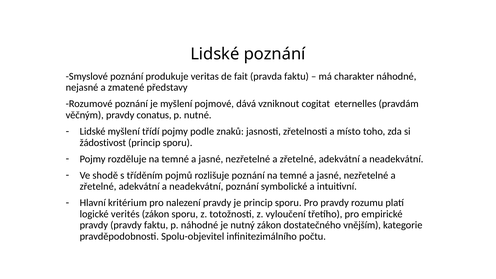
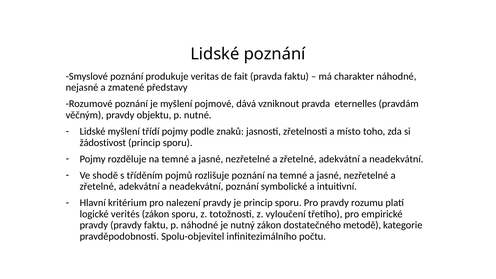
vzniknout cogitat: cogitat -> pravda
conatus: conatus -> objektu
vnějším: vnějším -> metodě
